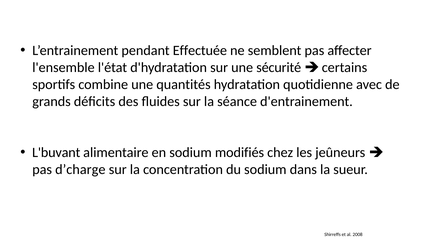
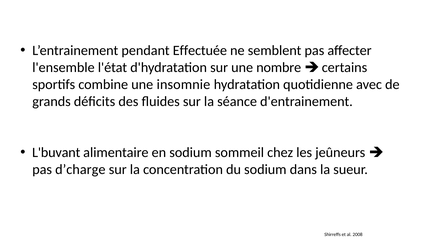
sécurité: sécurité -> nombre
quantités: quantités -> insomnie
modifiés: modifiés -> sommeil
